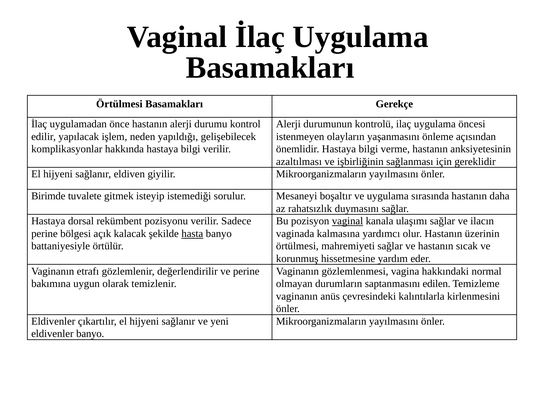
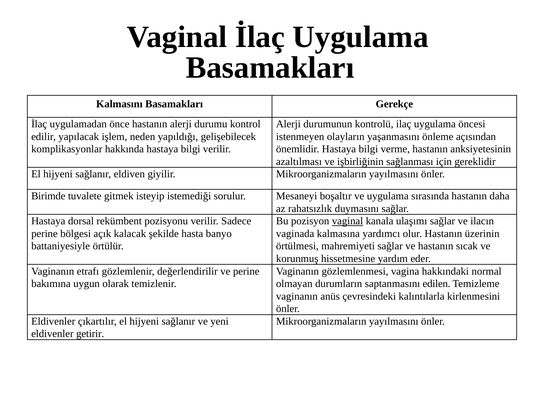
Örtülmesi at (119, 104): Örtülmesi -> Kalmasını
hasta underline: present -> none
eldivenler banyo: banyo -> getirir
